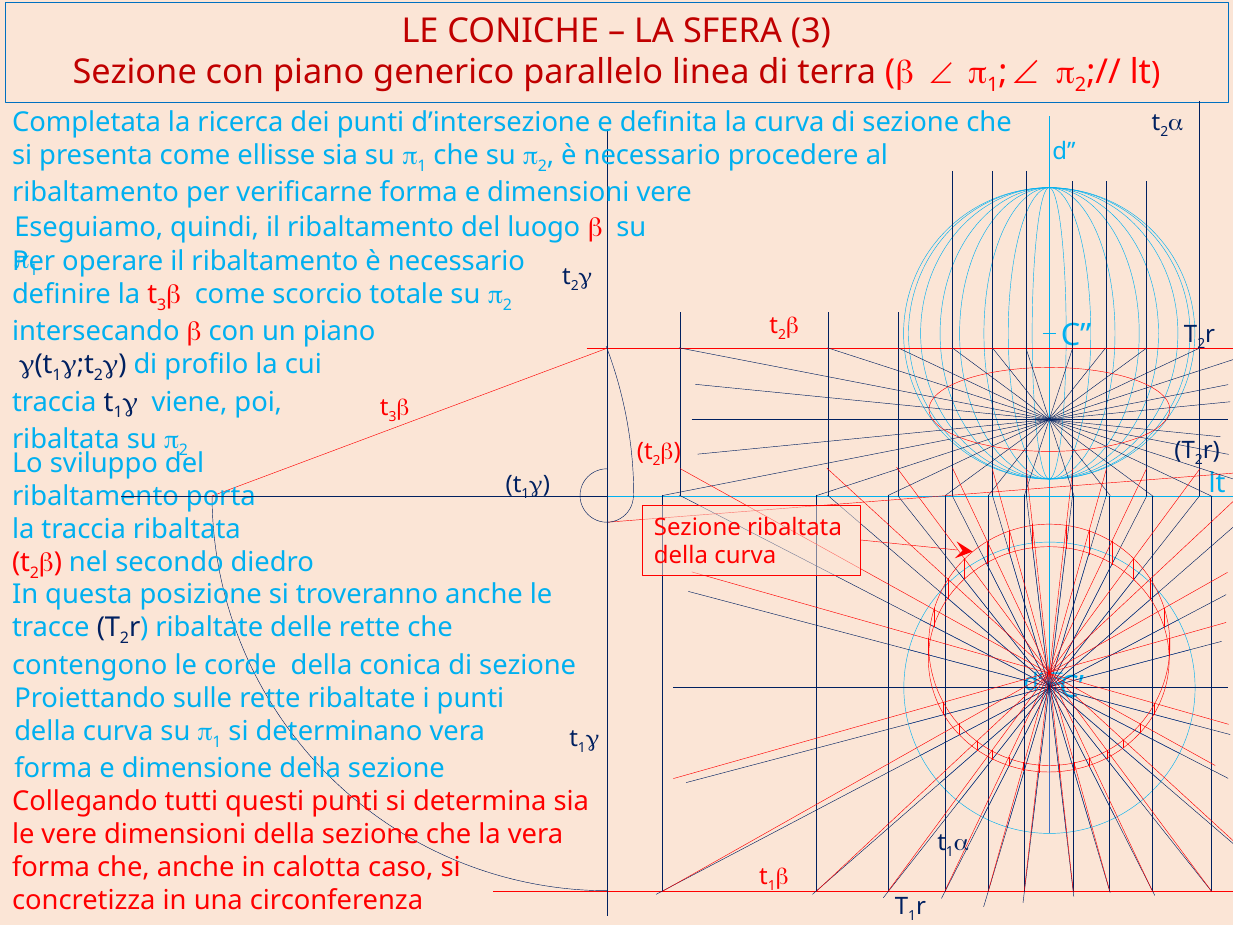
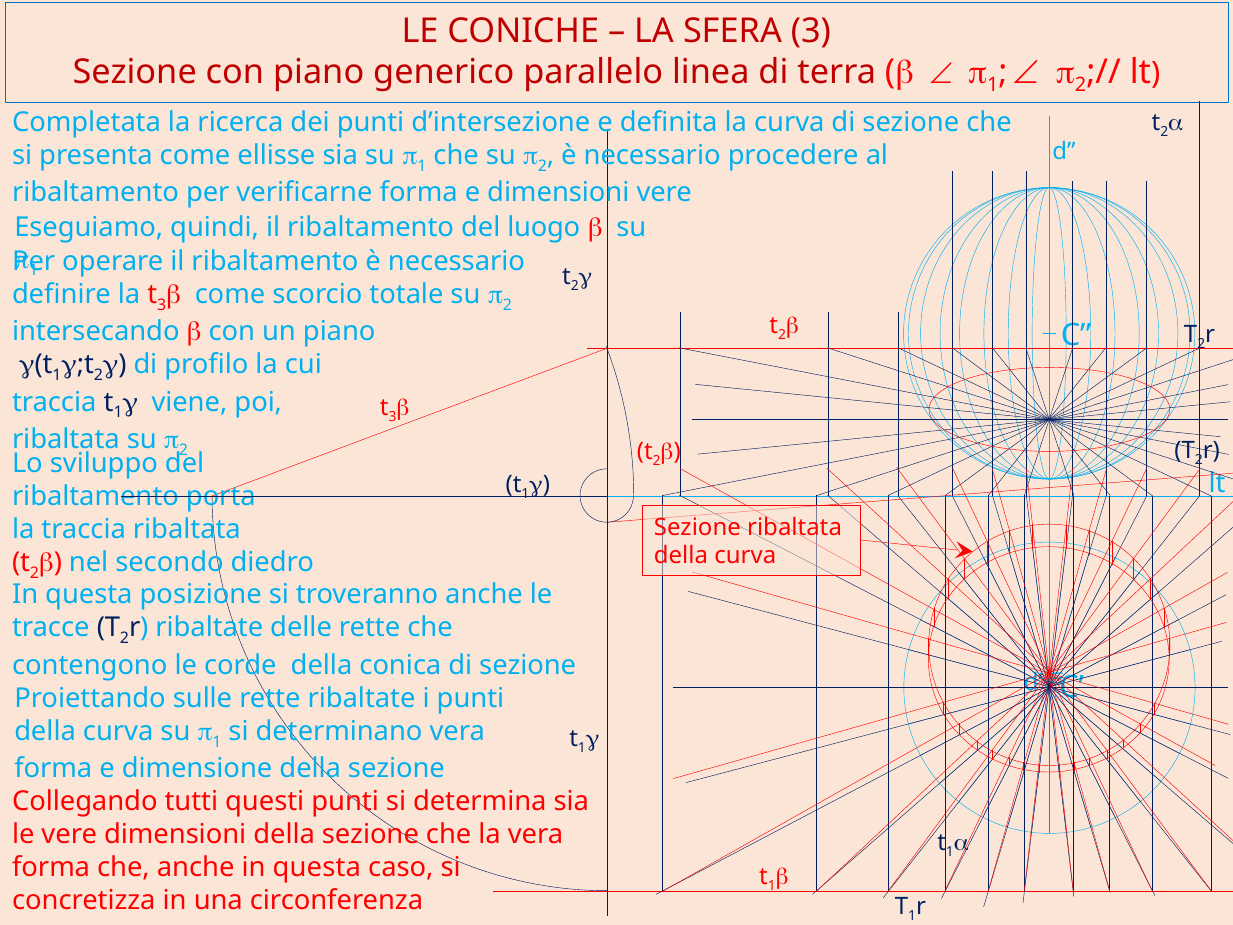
anche in calotta: calotta -> questa
